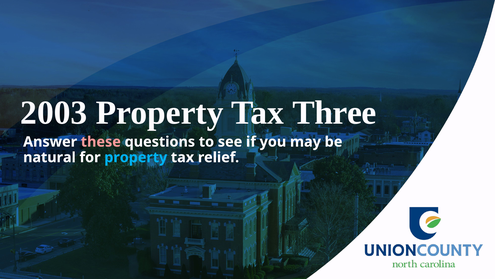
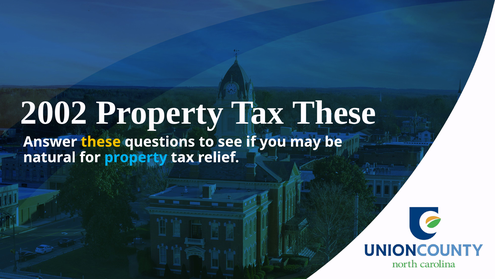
2003: 2003 -> 2002
Tax Three: Three -> These
these at (101, 142) colour: pink -> yellow
